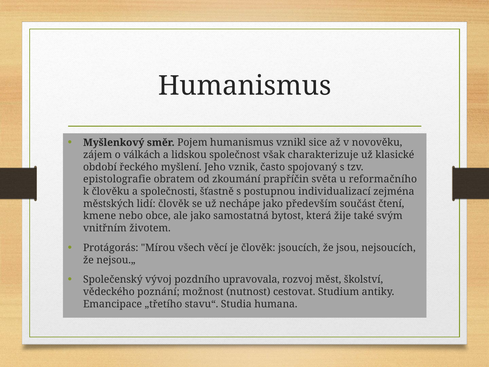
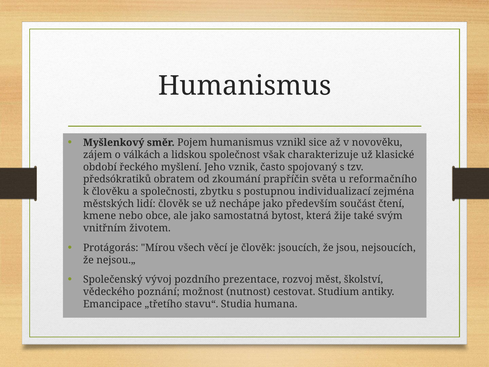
epistolografie: epistolografie -> předsókratiků
šťastně: šťastně -> zbytku
upravovala: upravovala -> prezentace
